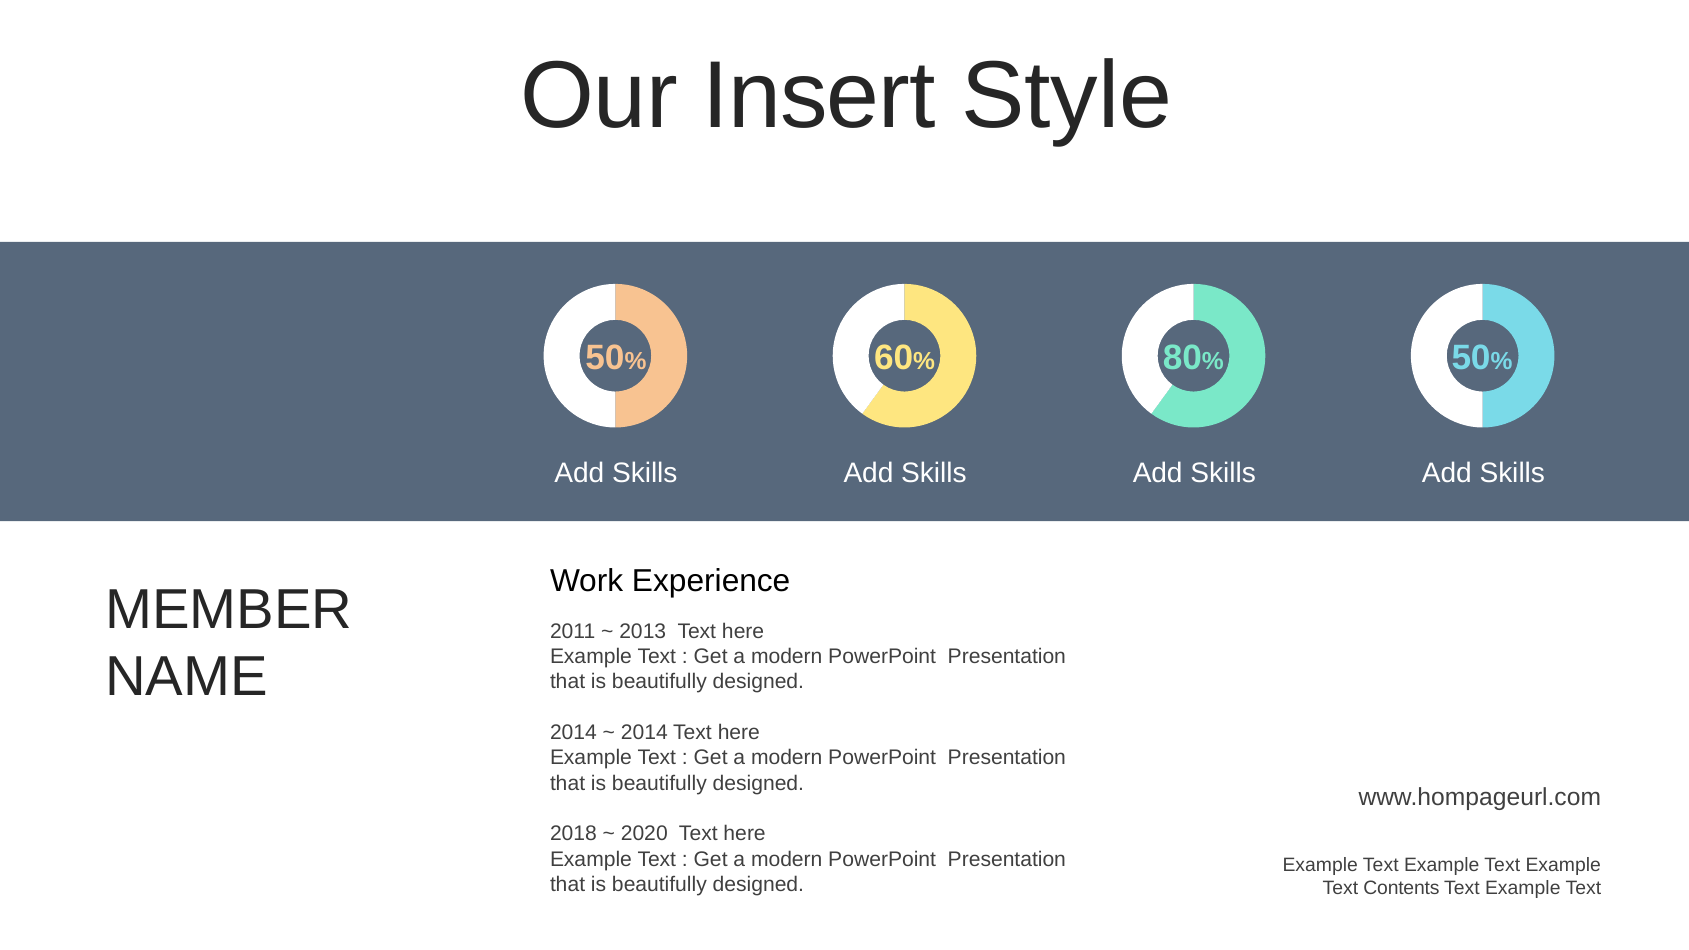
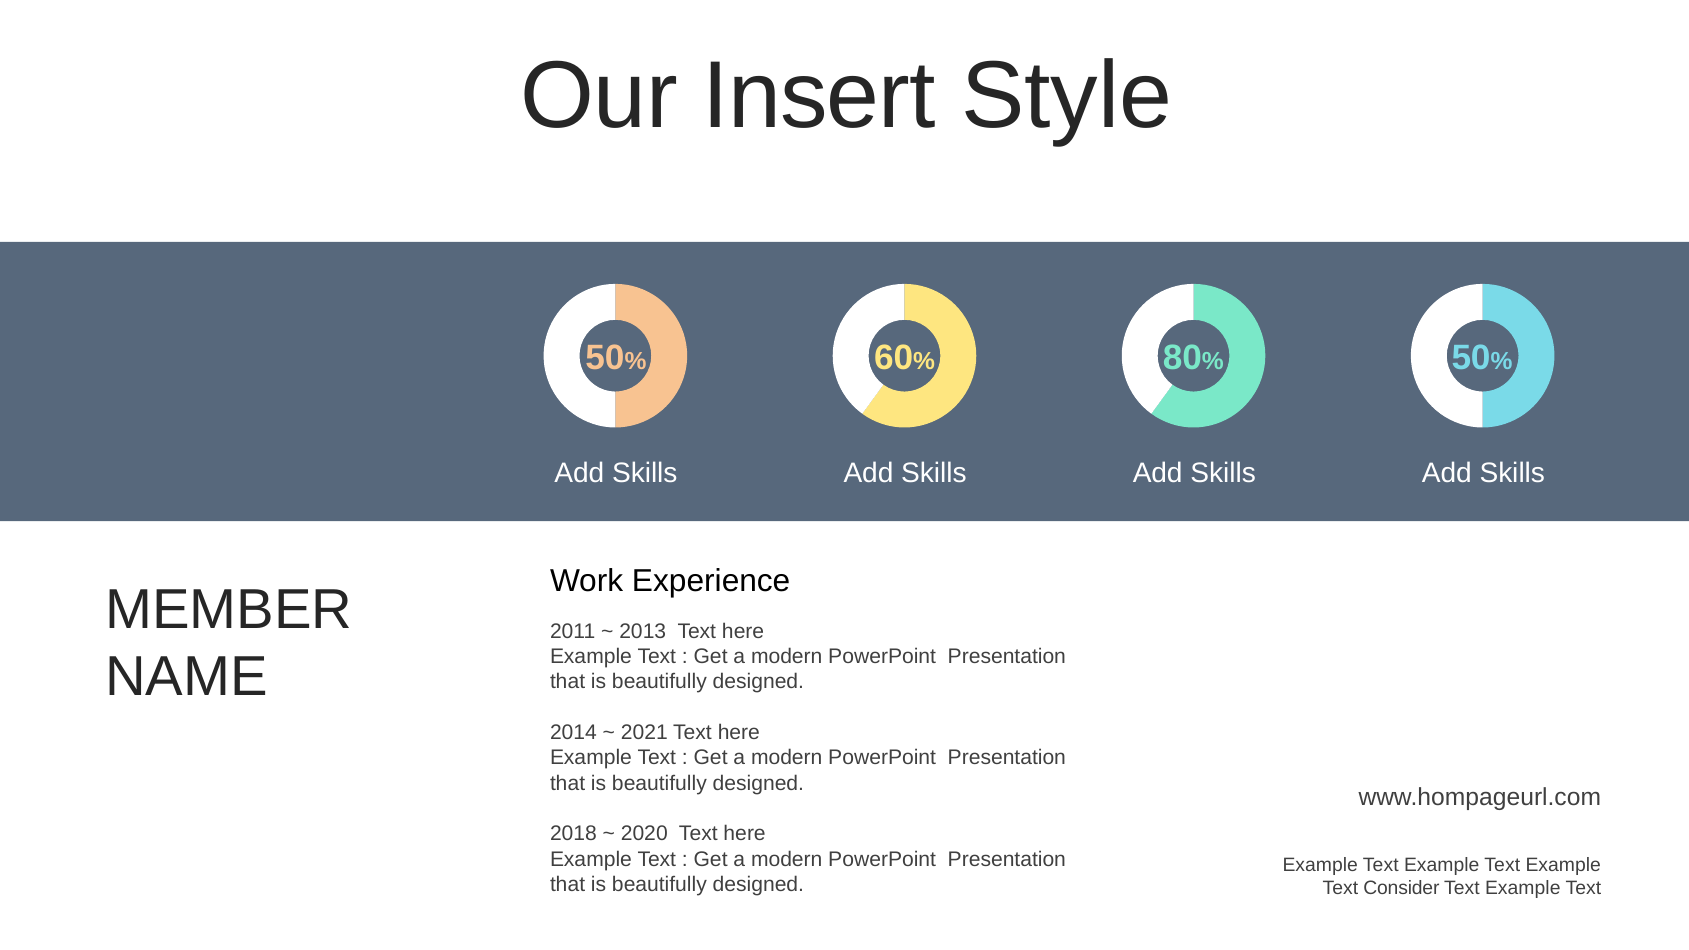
2014 at (644, 733): 2014 -> 2021
Contents: Contents -> Consider
